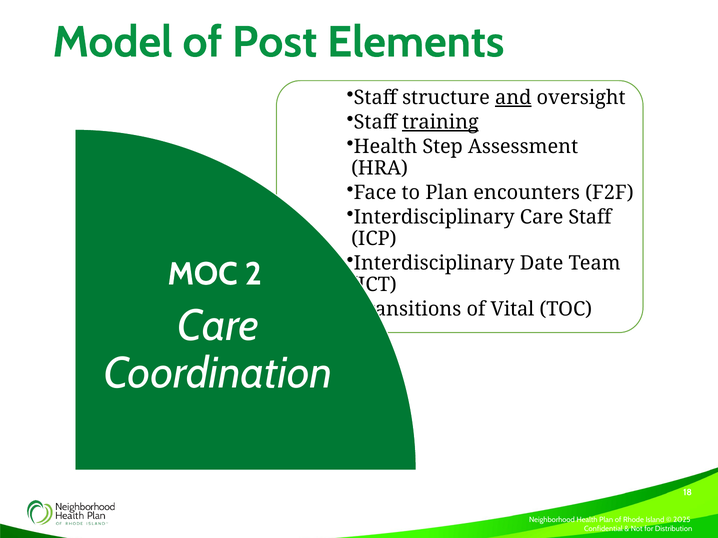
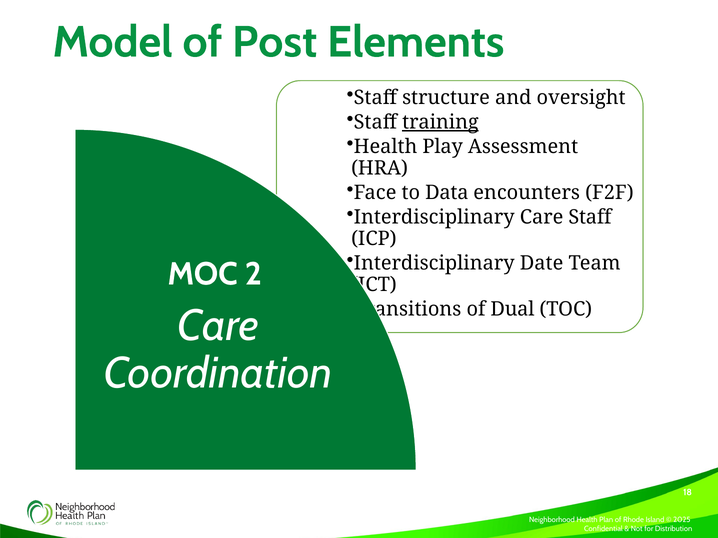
and underline: present -> none
Step: Step -> Play
Plan at (447, 193): Plan -> Data
Vital: Vital -> Dual
